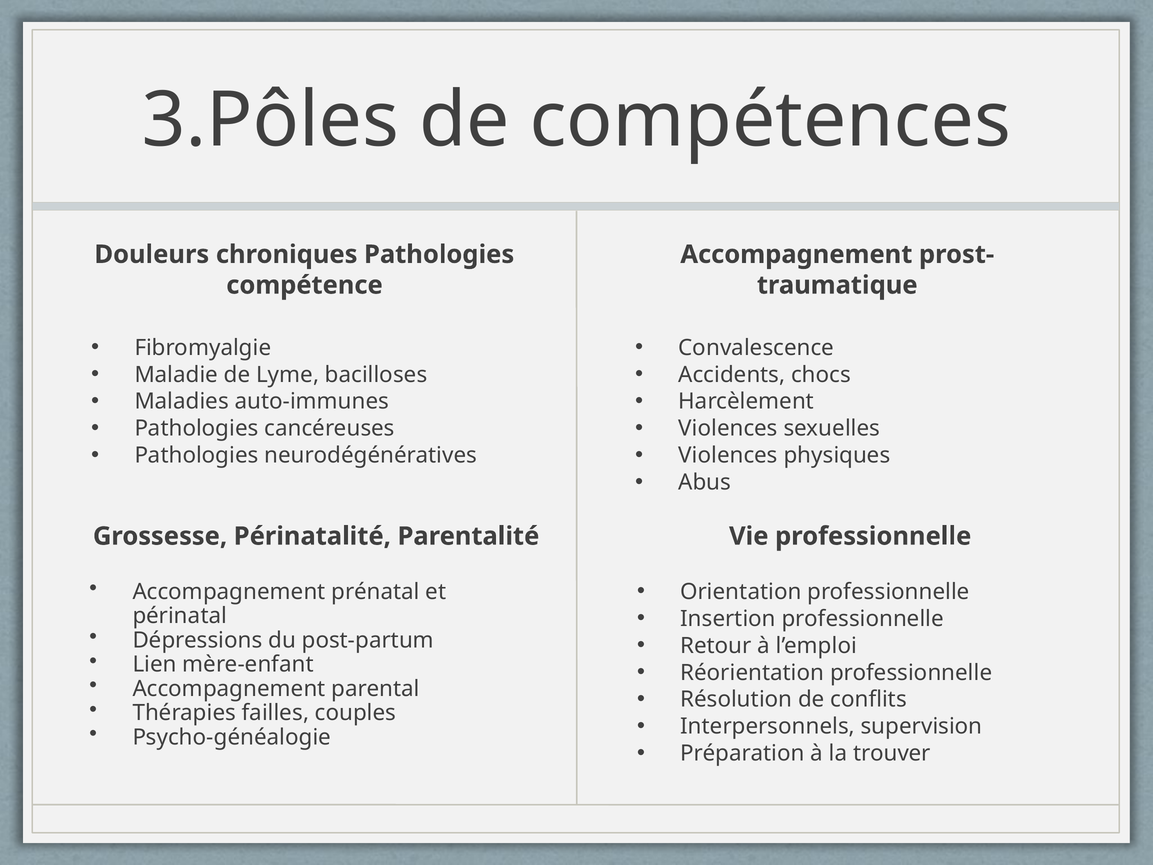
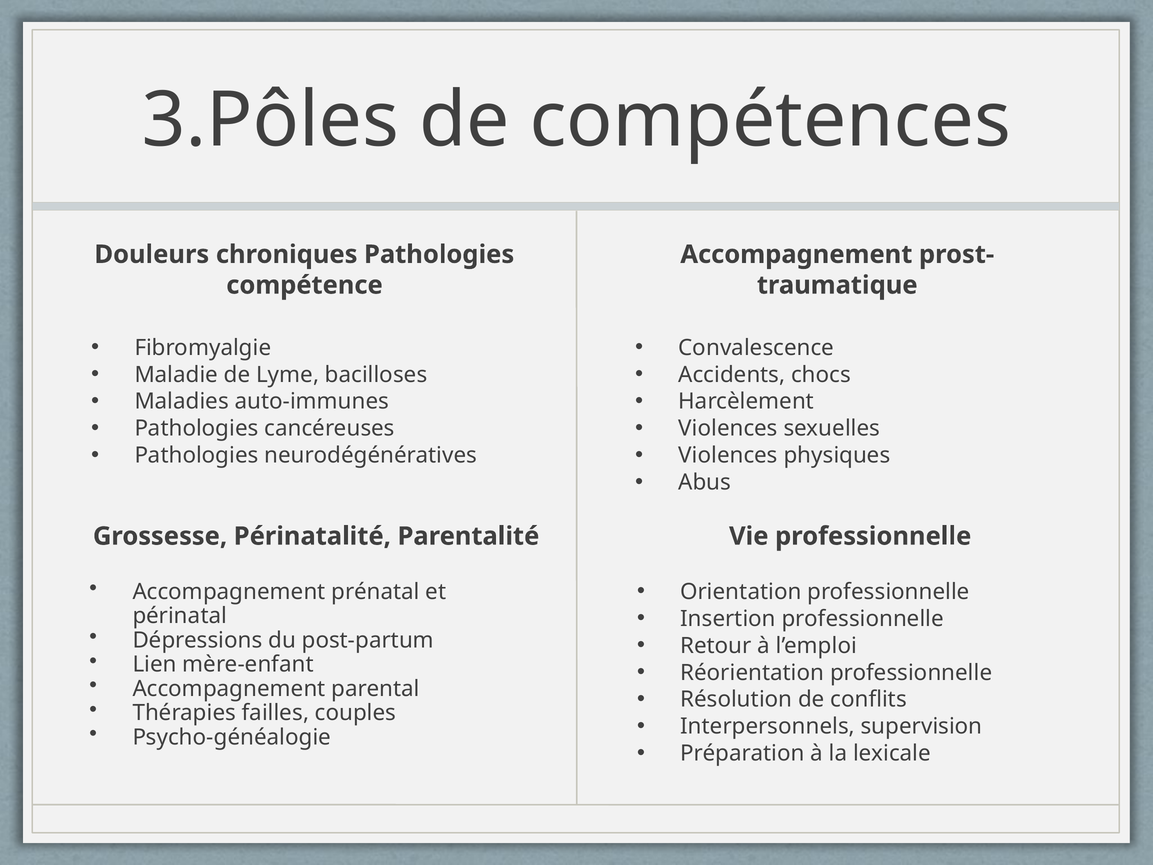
trouver: trouver -> lexicale
